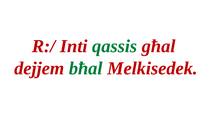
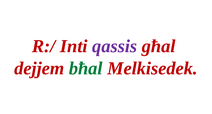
qassis colour: green -> purple
